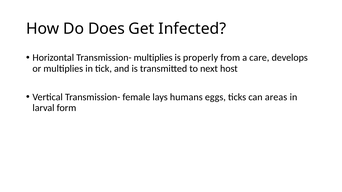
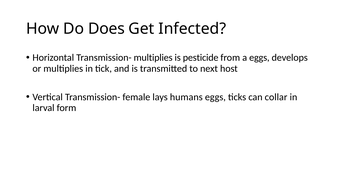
properly: properly -> pesticide
a care: care -> eggs
areas: areas -> collar
